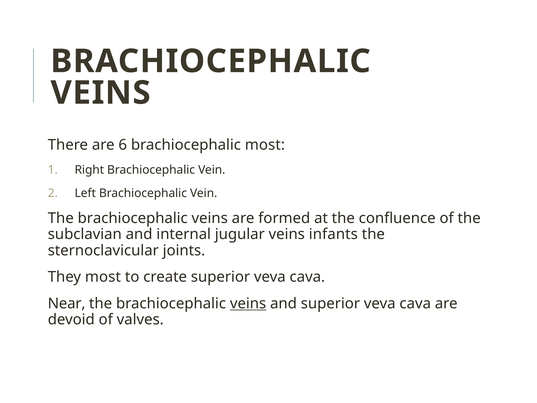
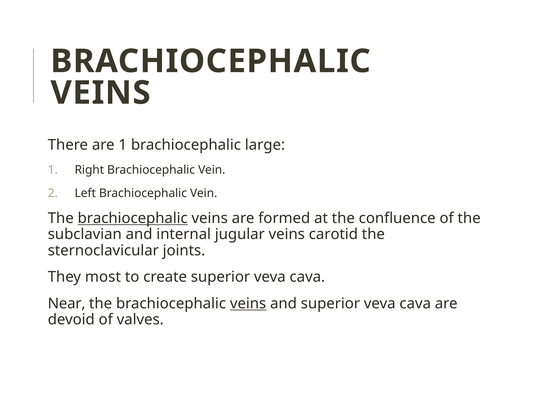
are 6: 6 -> 1
brachiocephalic most: most -> large
brachiocephalic at (133, 218) underline: none -> present
infants: infants -> carotid
